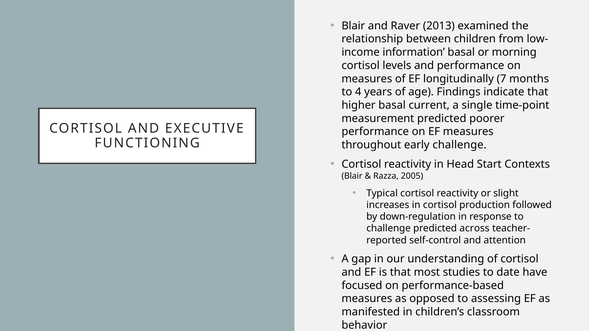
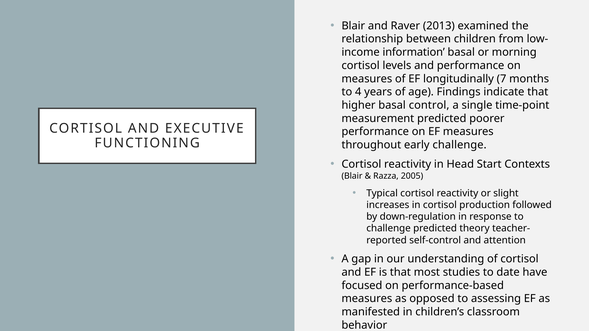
current: current -> control
across: across -> theory
